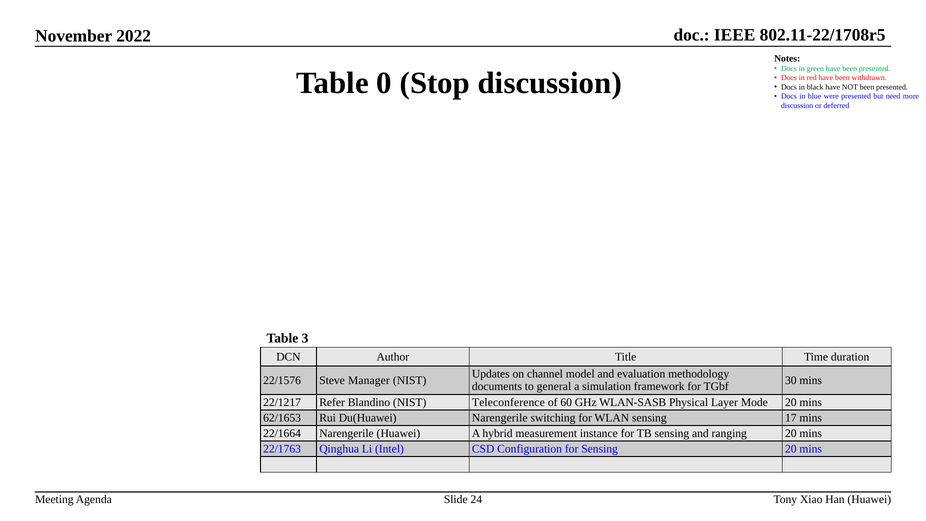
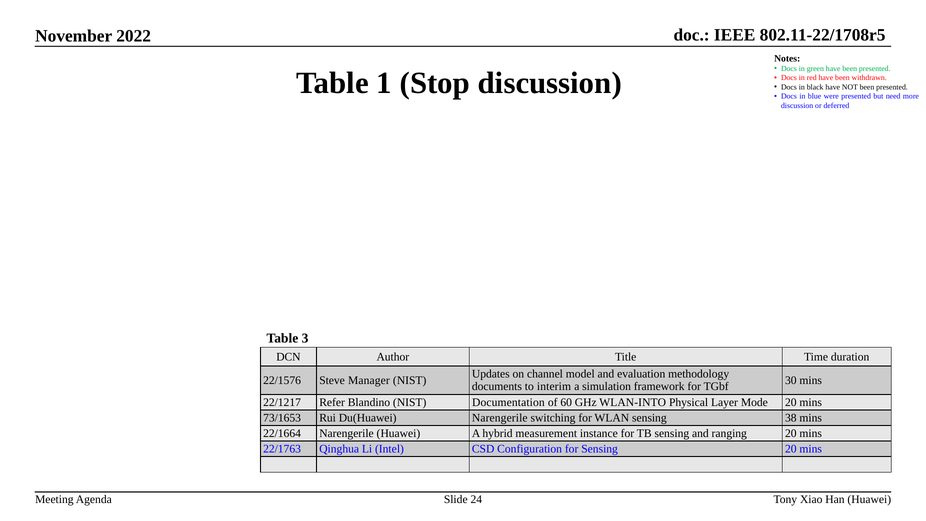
0: 0 -> 1
general: general -> interim
Teleconference: Teleconference -> Documentation
WLAN-SASB: WLAN-SASB -> WLAN-INTO
62/1653: 62/1653 -> 73/1653
17: 17 -> 38
